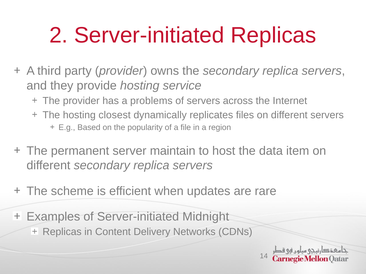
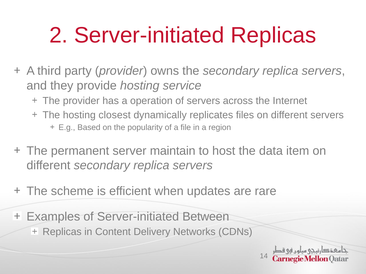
problems: problems -> operation
Midnight: Midnight -> Between
